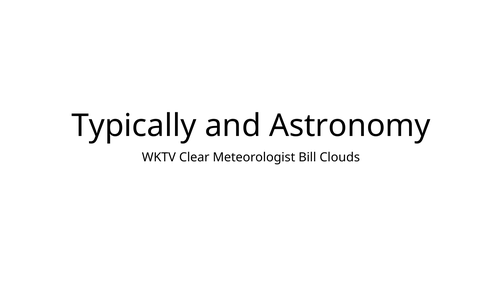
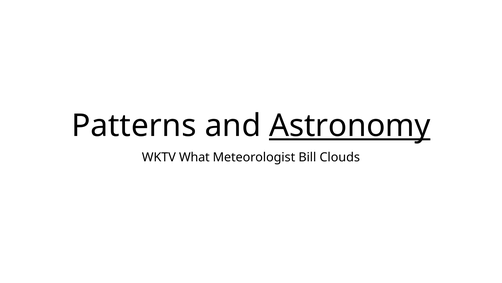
Typically: Typically -> Patterns
Astronomy underline: none -> present
Clear: Clear -> What
